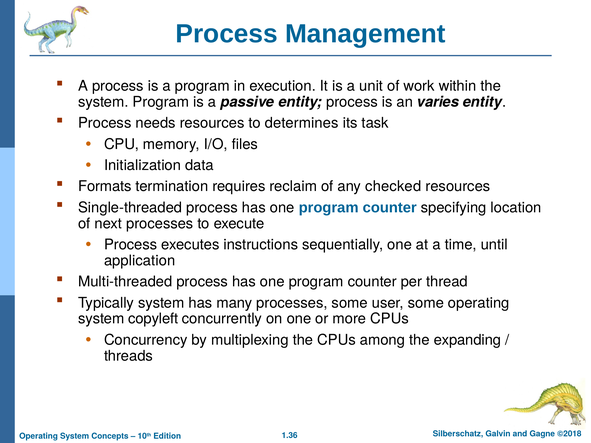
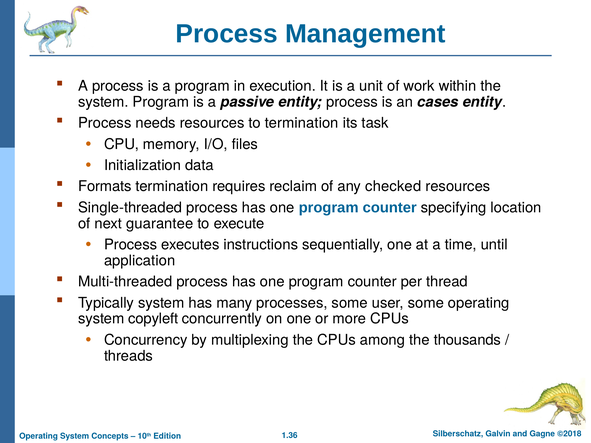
varies: varies -> cases
to determines: determines -> termination
next processes: processes -> guarantee
expanding: expanding -> thousands
